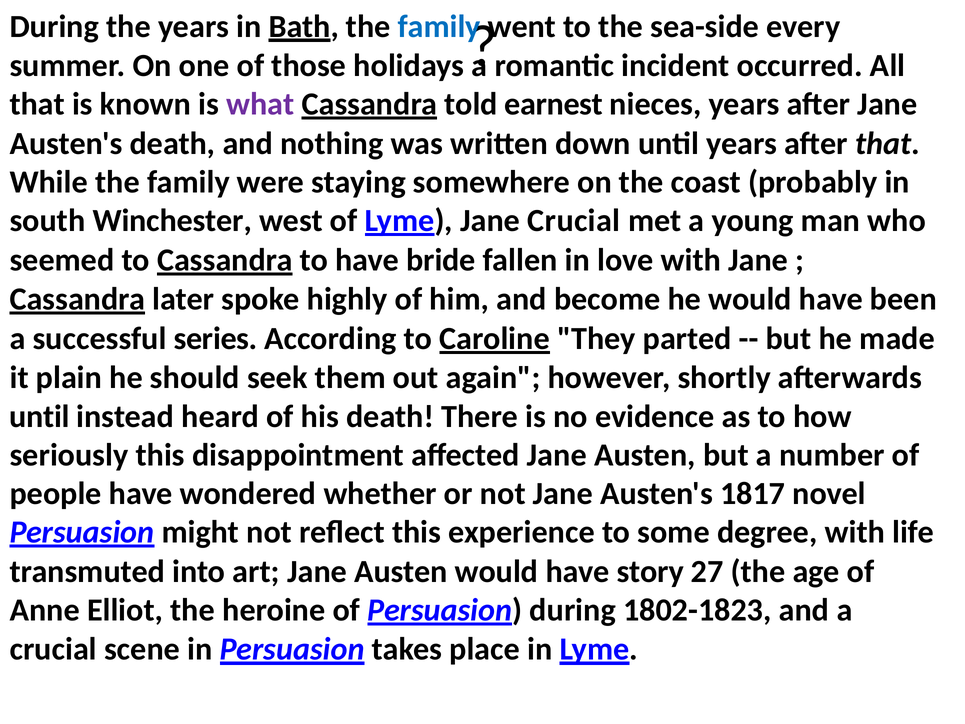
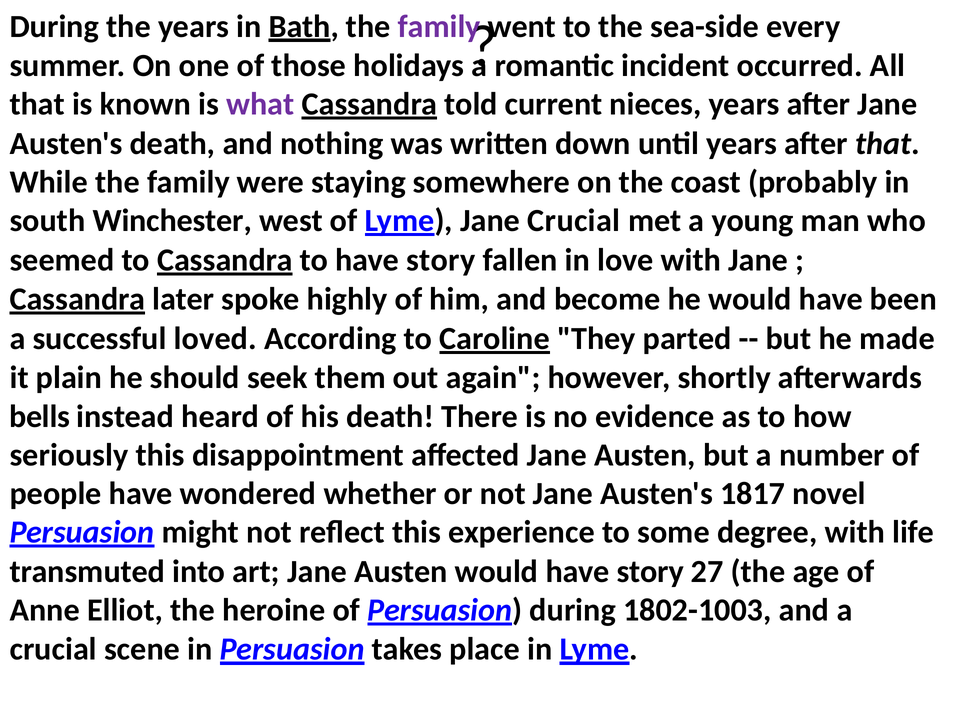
family at (439, 26) colour: blue -> purple
earnest: earnest -> current
to have bride: bride -> story
series: series -> loved
until at (40, 416): until -> bells
1802-1823: 1802-1823 -> 1802-1003
